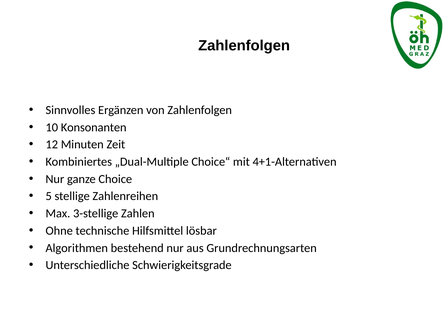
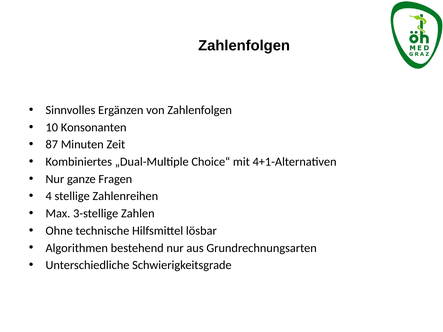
12: 12 -> 87
Choice: Choice -> Fragen
5: 5 -> 4
